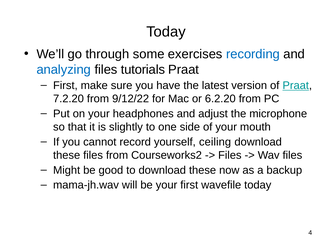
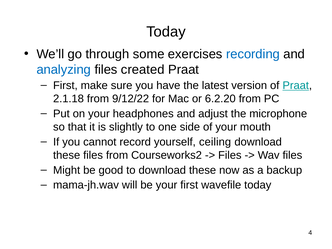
tutorials: tutorials -> created
7.2.20: 7.2.20 -> 2.1.18
